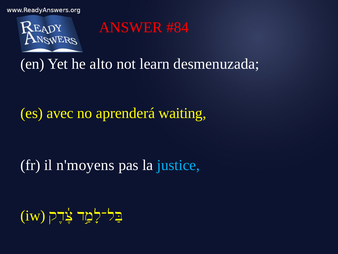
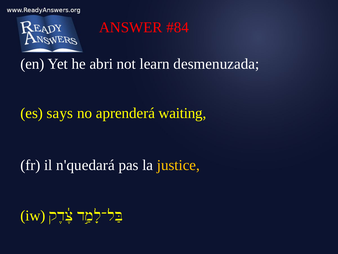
alto: alto -> abri
avec: avec -> says
n'moyens: n'moyens -> n'quedará
justice colour: light blue -> yellow
